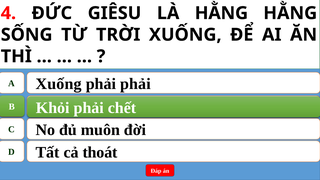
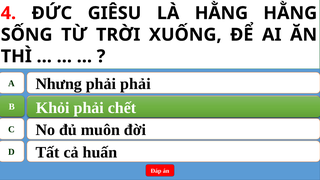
A Xuống: Xuống -> Nhưng
thoát: thoát -> huấn
